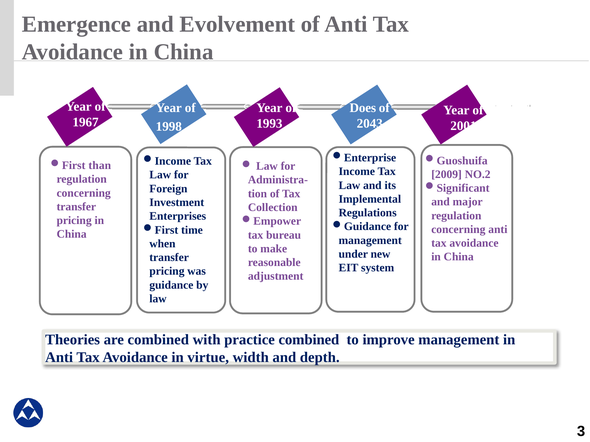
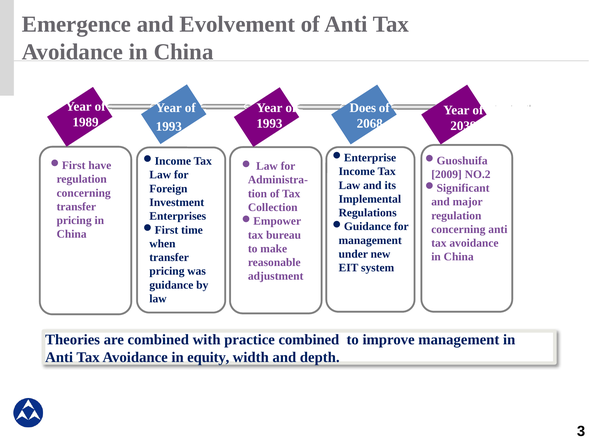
1967: 1967 -> 1989
2043: 2043 -> 2068
2001: 2001 -> 2039
1998 at (169, 127): 1998 -> 1993
than: than -> have
virtue: virtue -> equity
